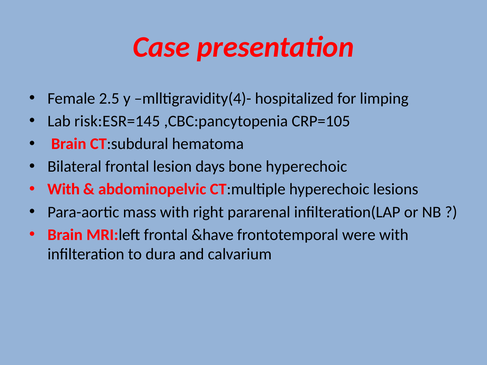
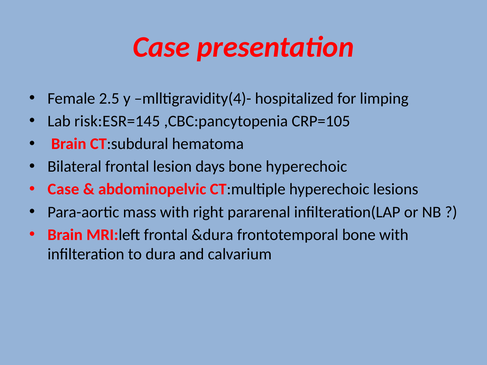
With at (64, 189): With -> Case
&have: &have -> &dura
frontotemporal were: were -> bone
